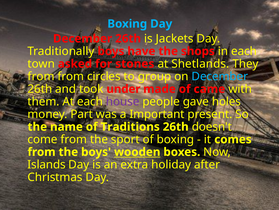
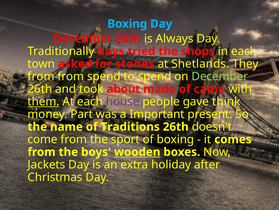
Jackets: Jackets -> Always
have: have -> tried
from circles: circles -> spend
to group: group -> spend
December at (220, 76) colour: light blue -> light green
under: under -> about
them underline: none -> present
holes: holes -> think
Islands: Islands -> Jackets
